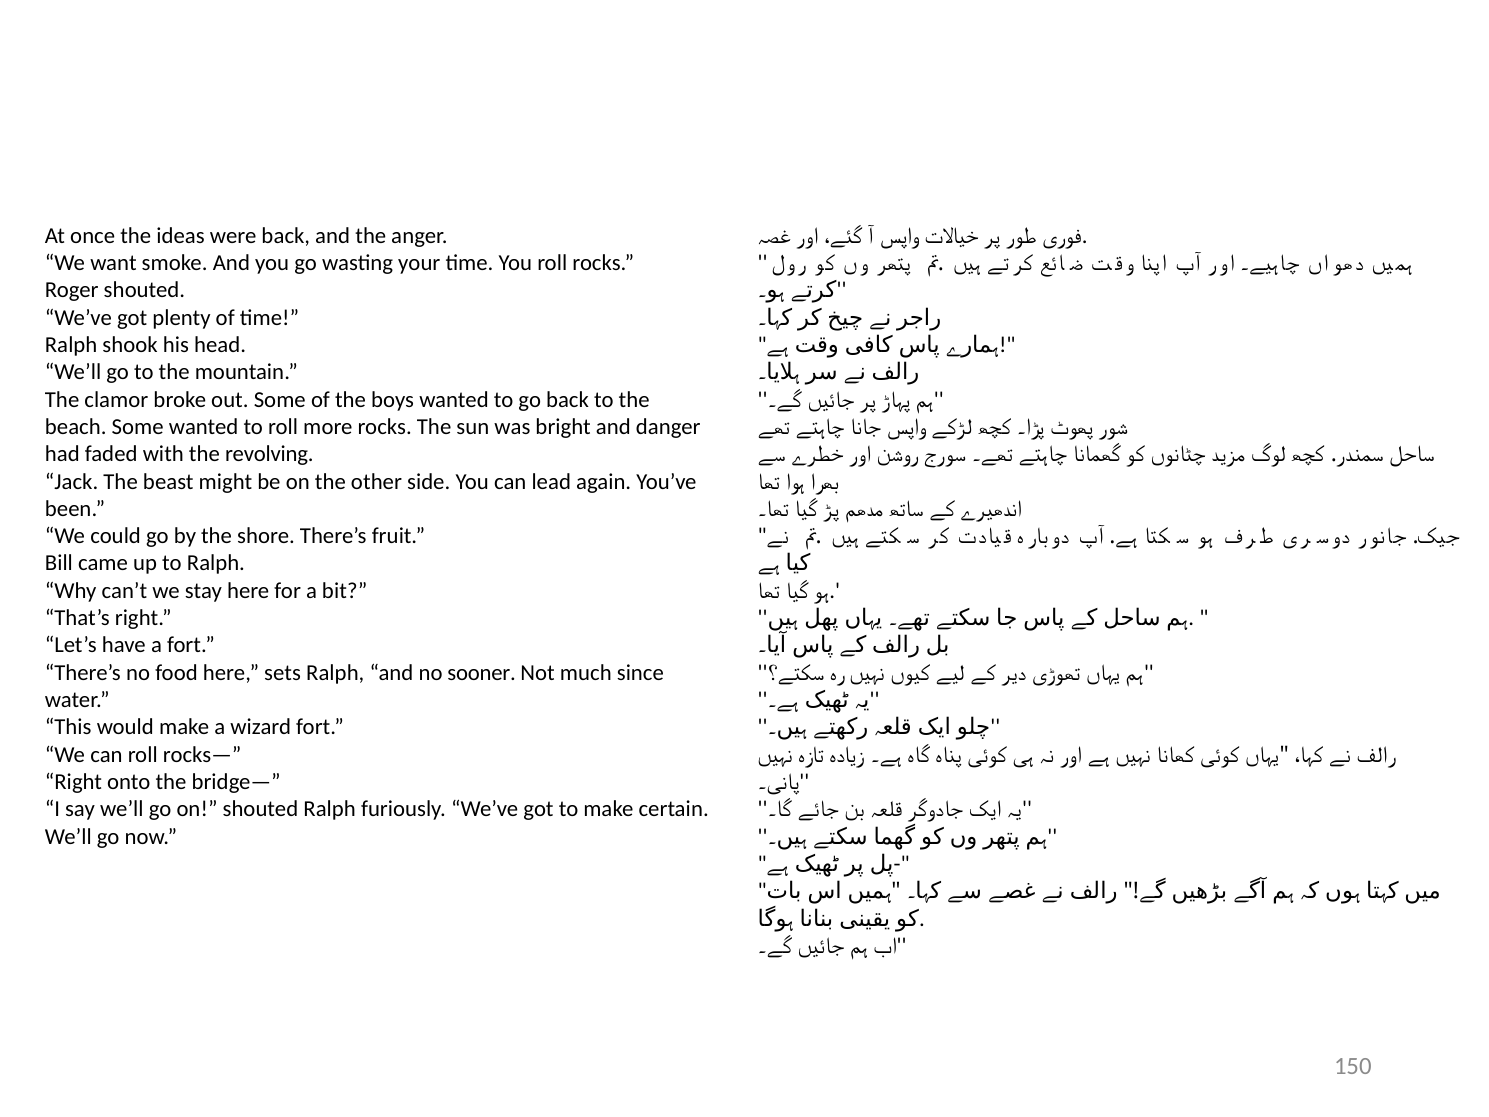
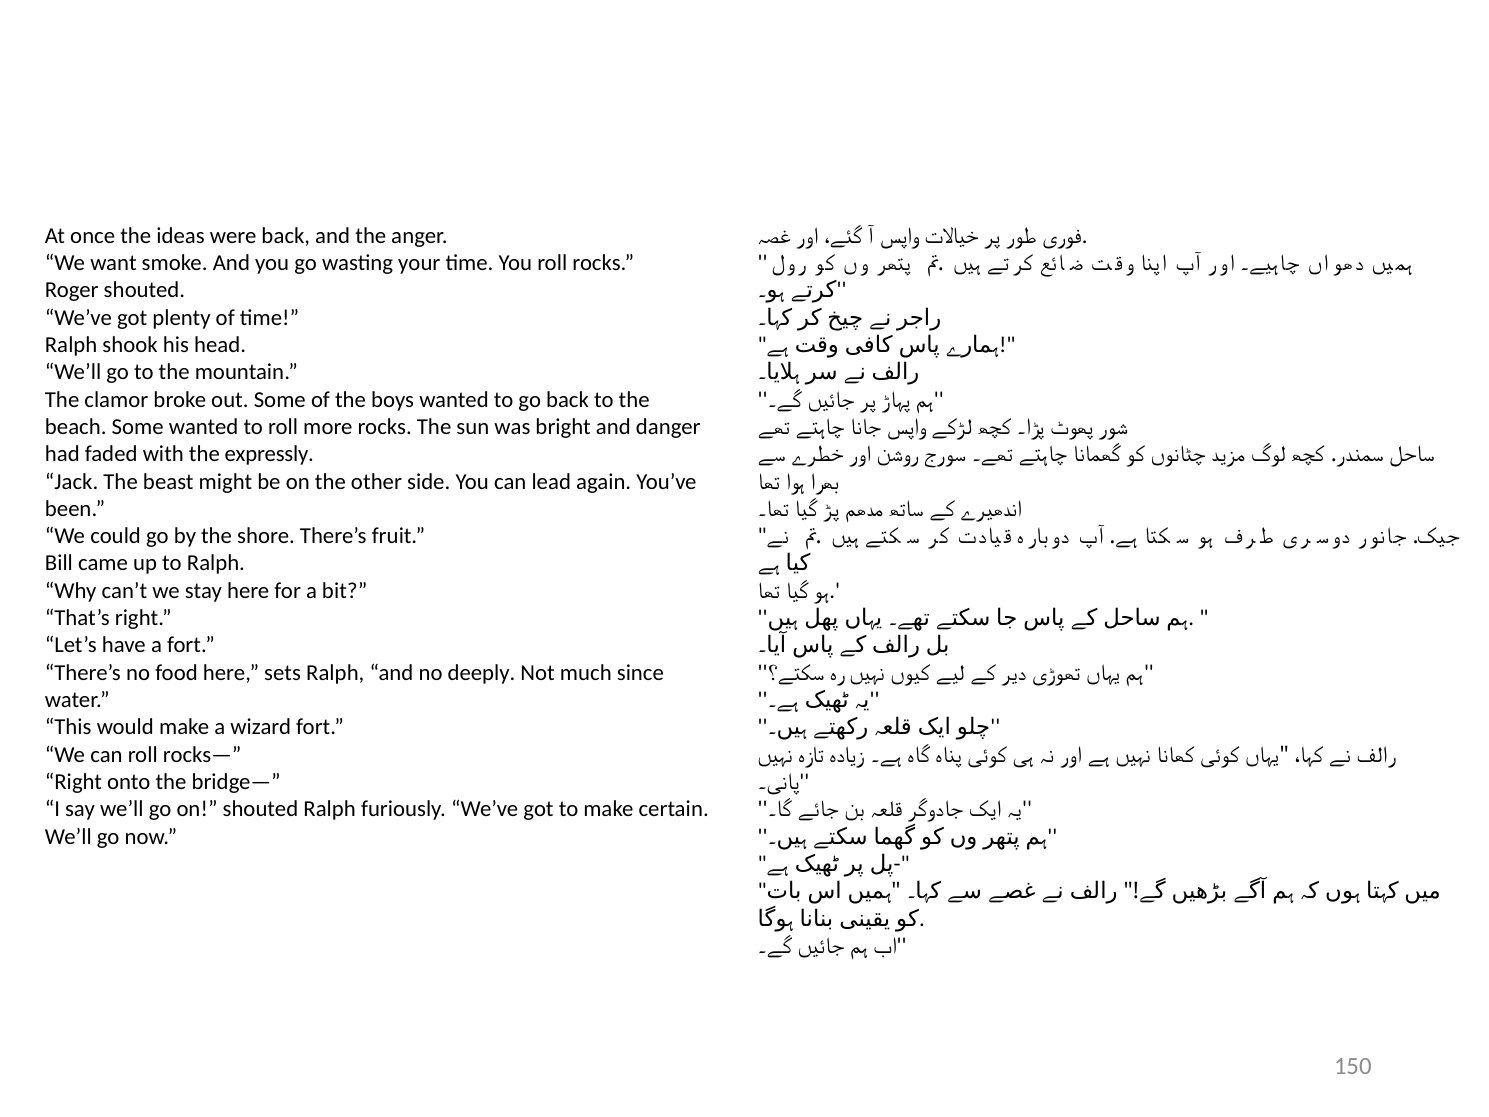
revolving: revolving -> expressly
sooner: sooner -> deeply
